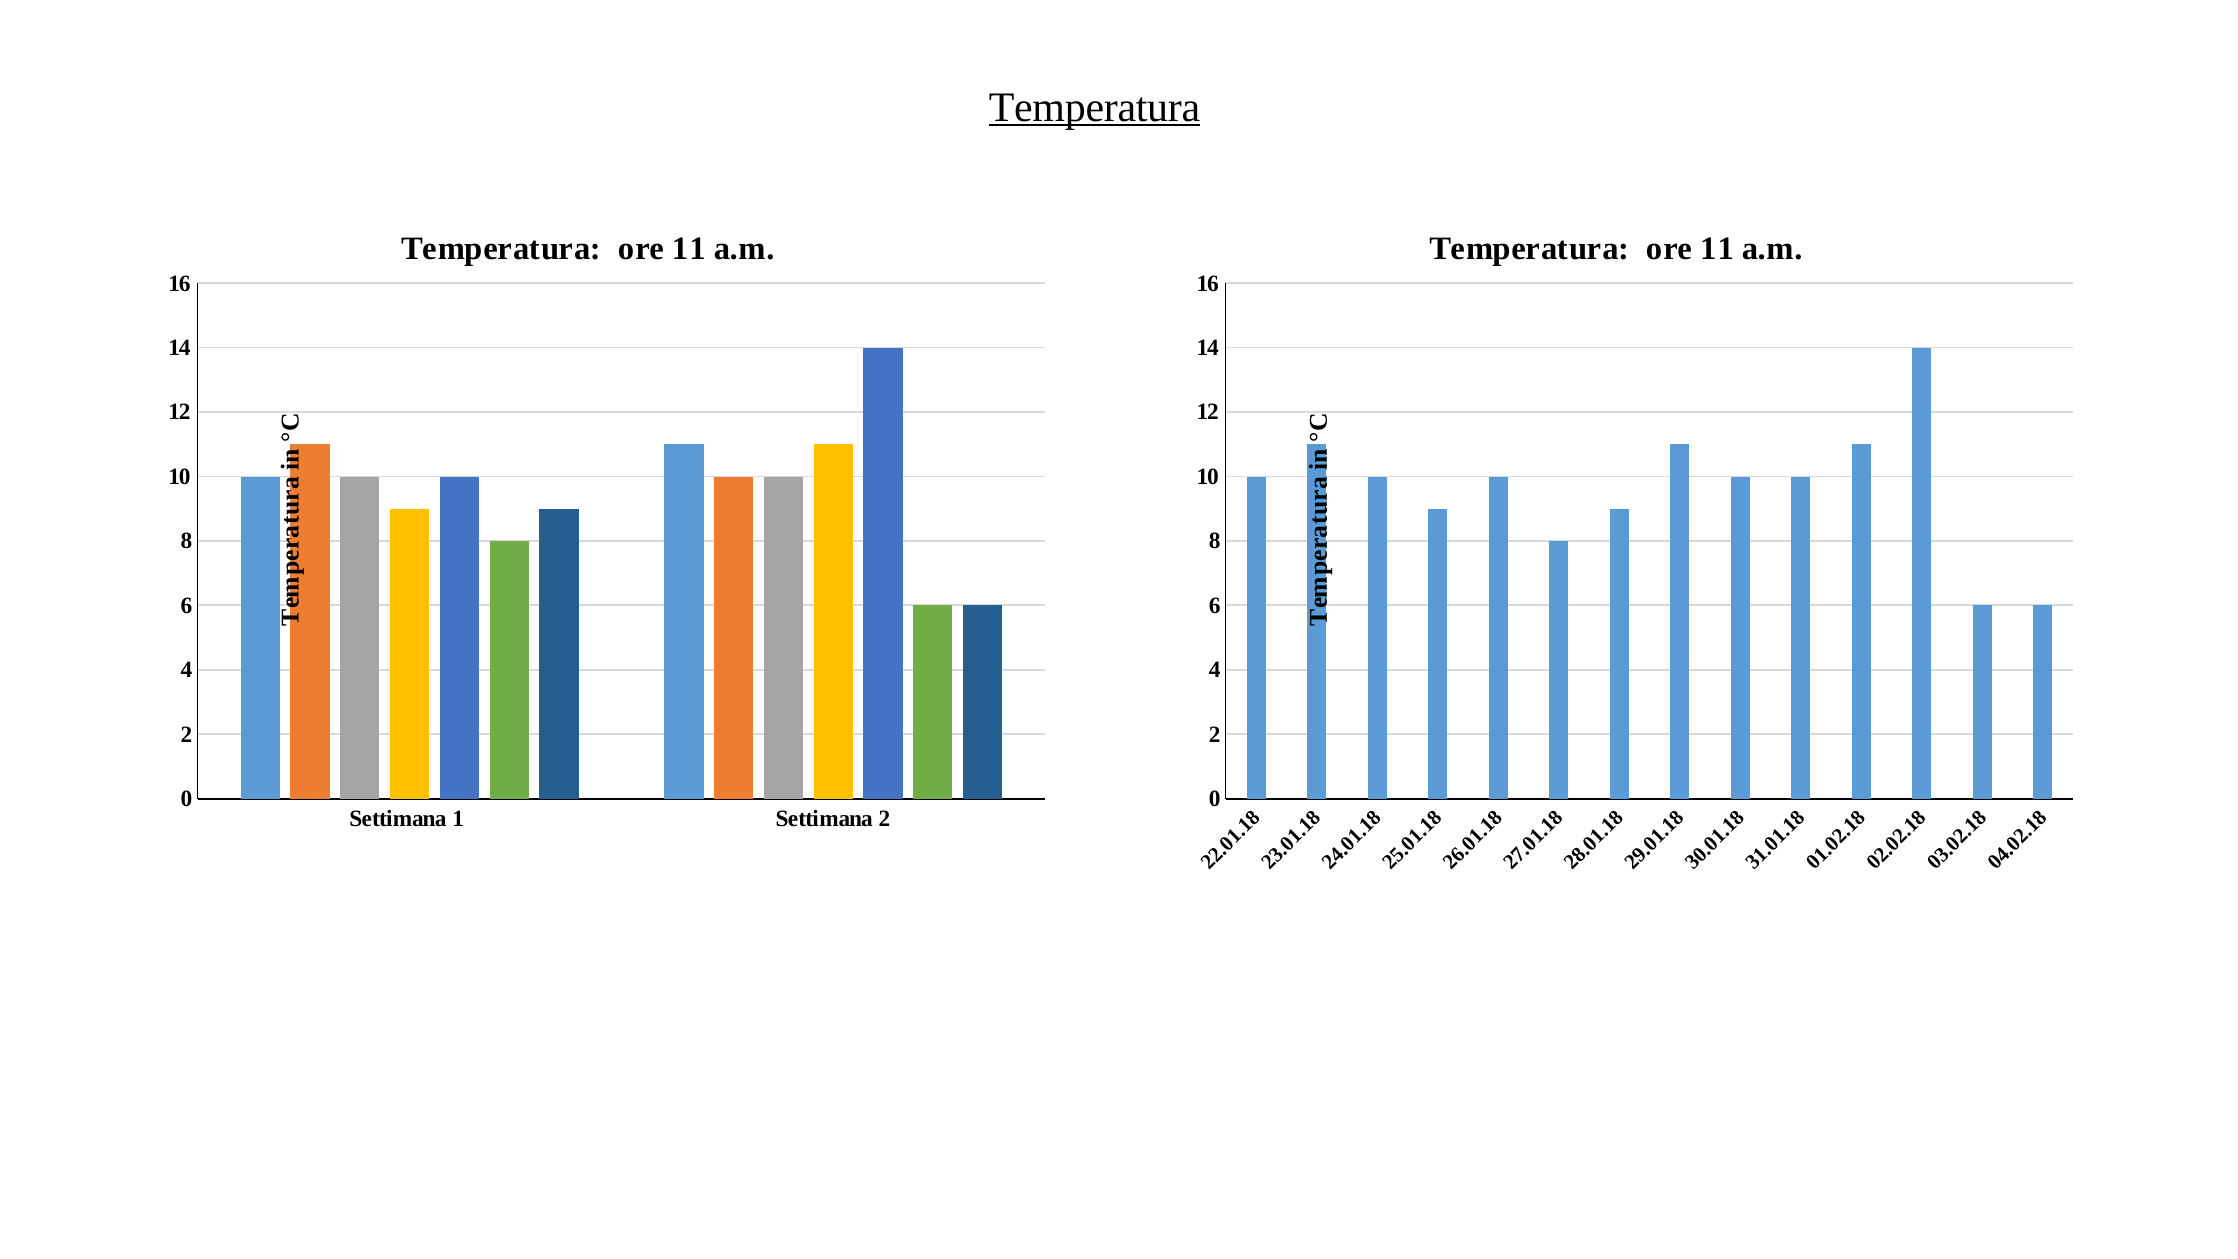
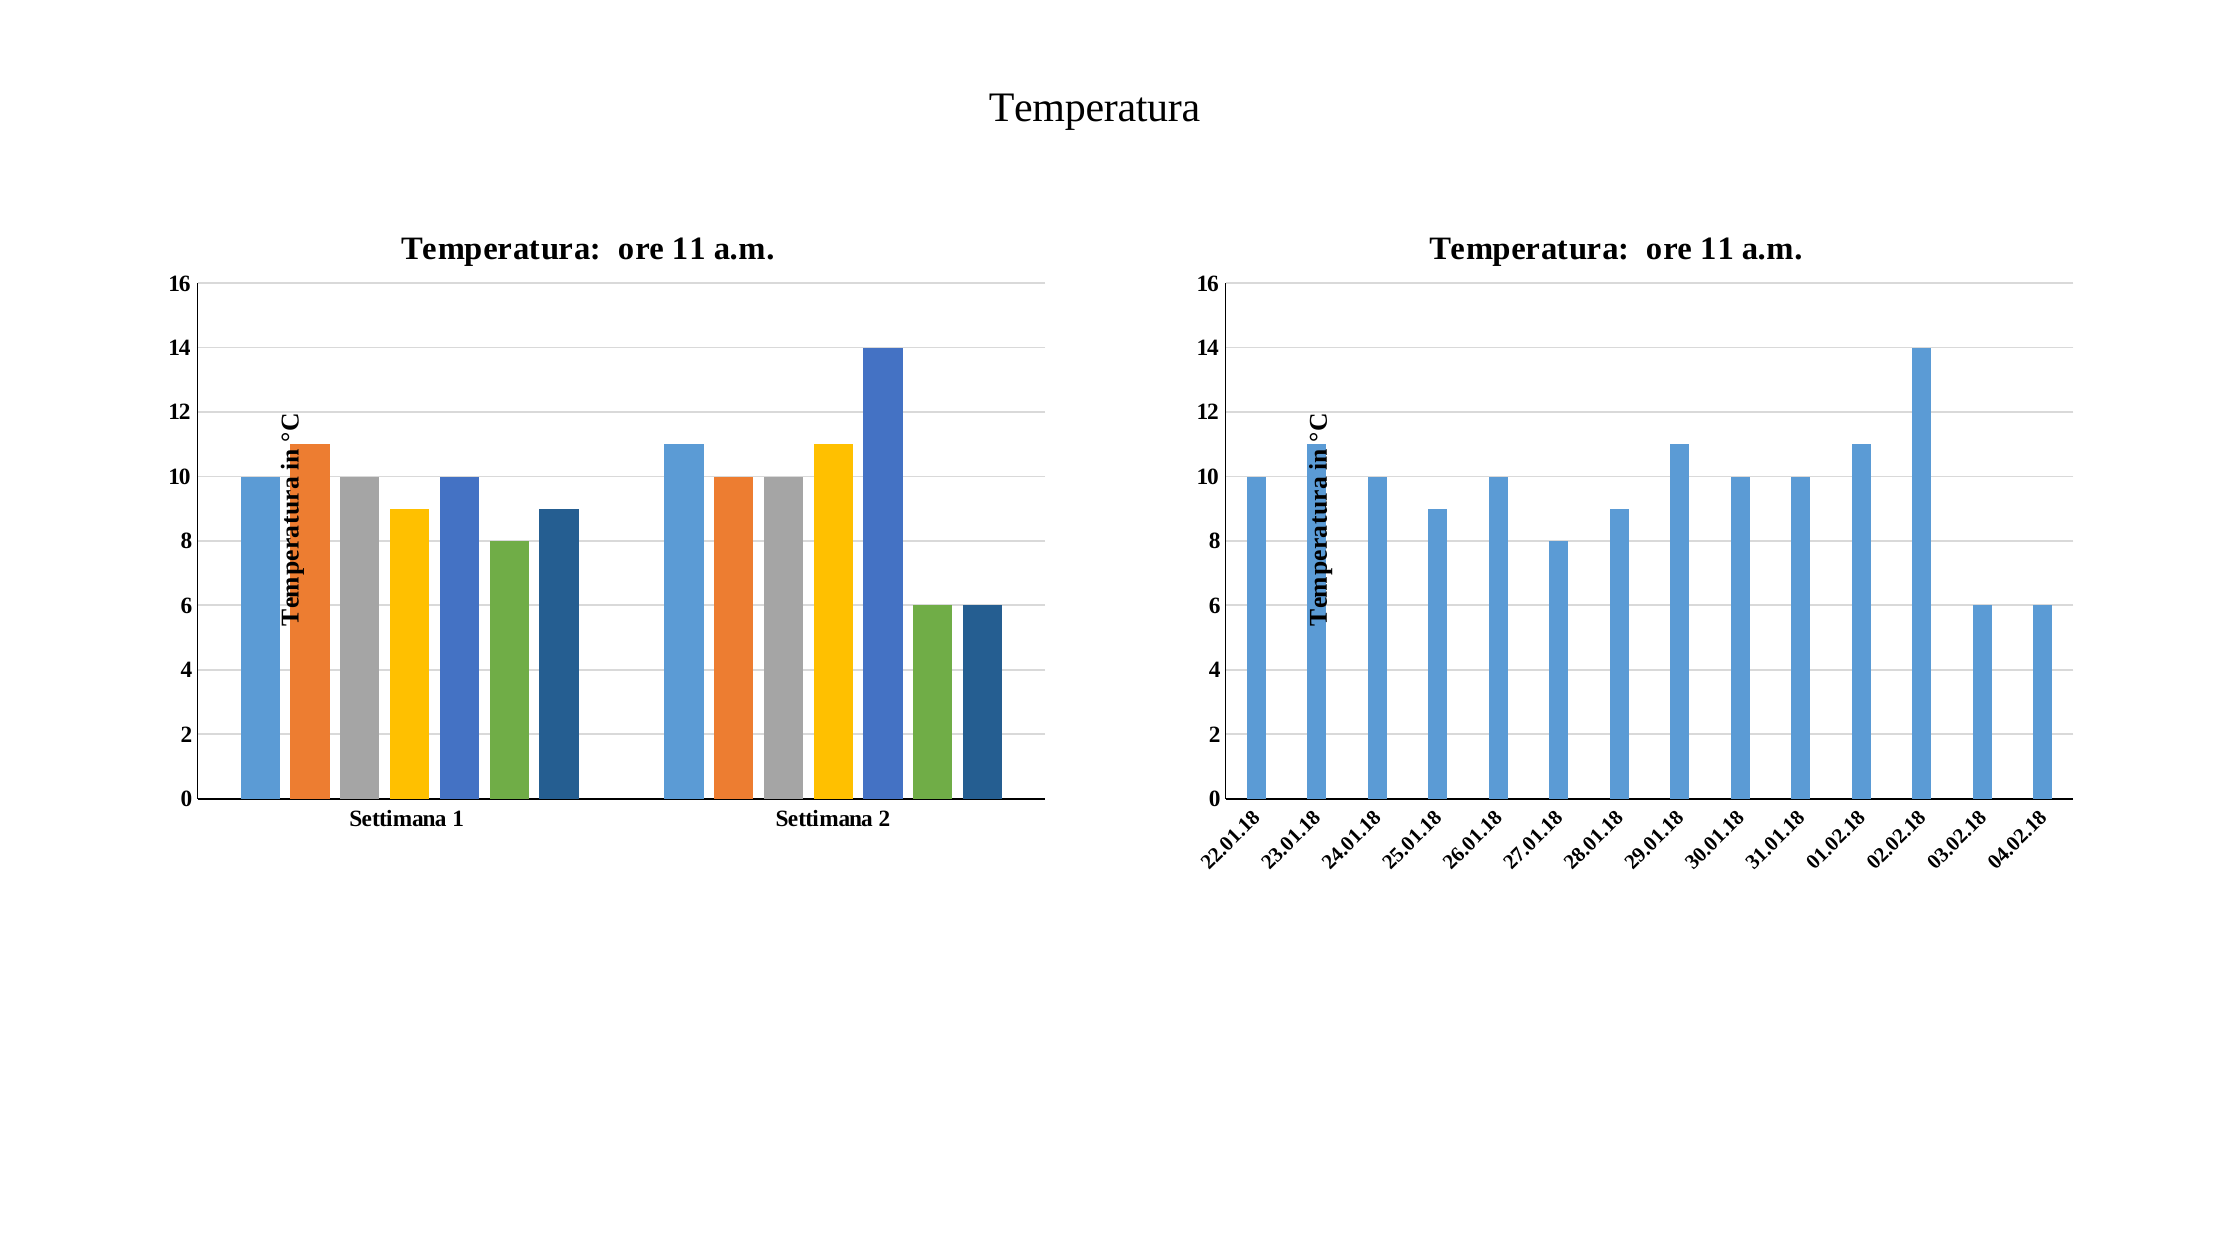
Temperatura at (1095, 107) underline: present -> none
